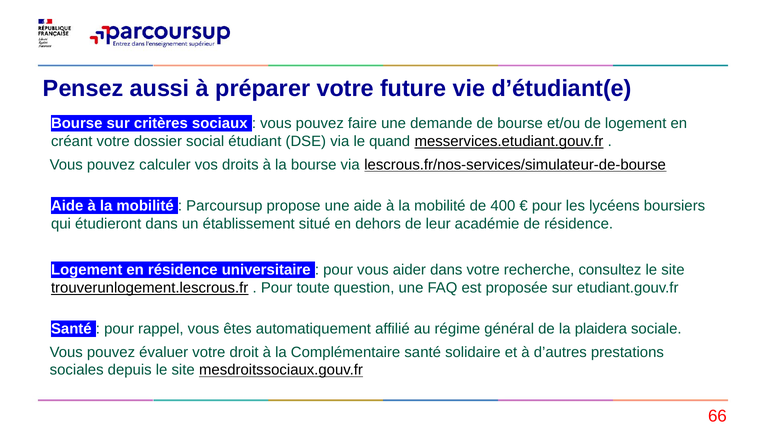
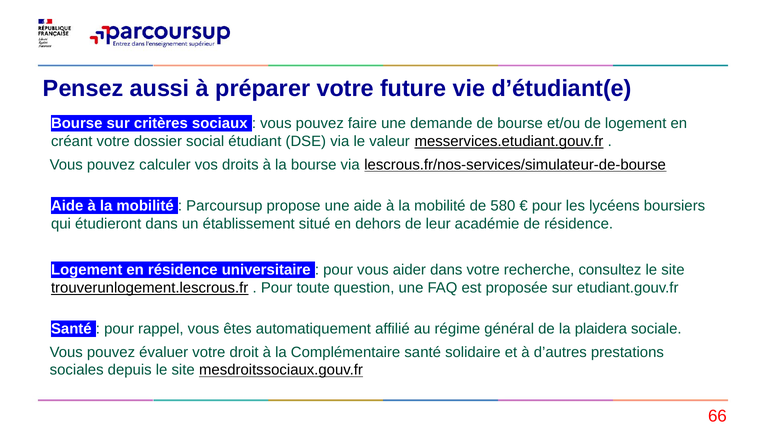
quand: quand -> valeur
400: 400 -> 580
